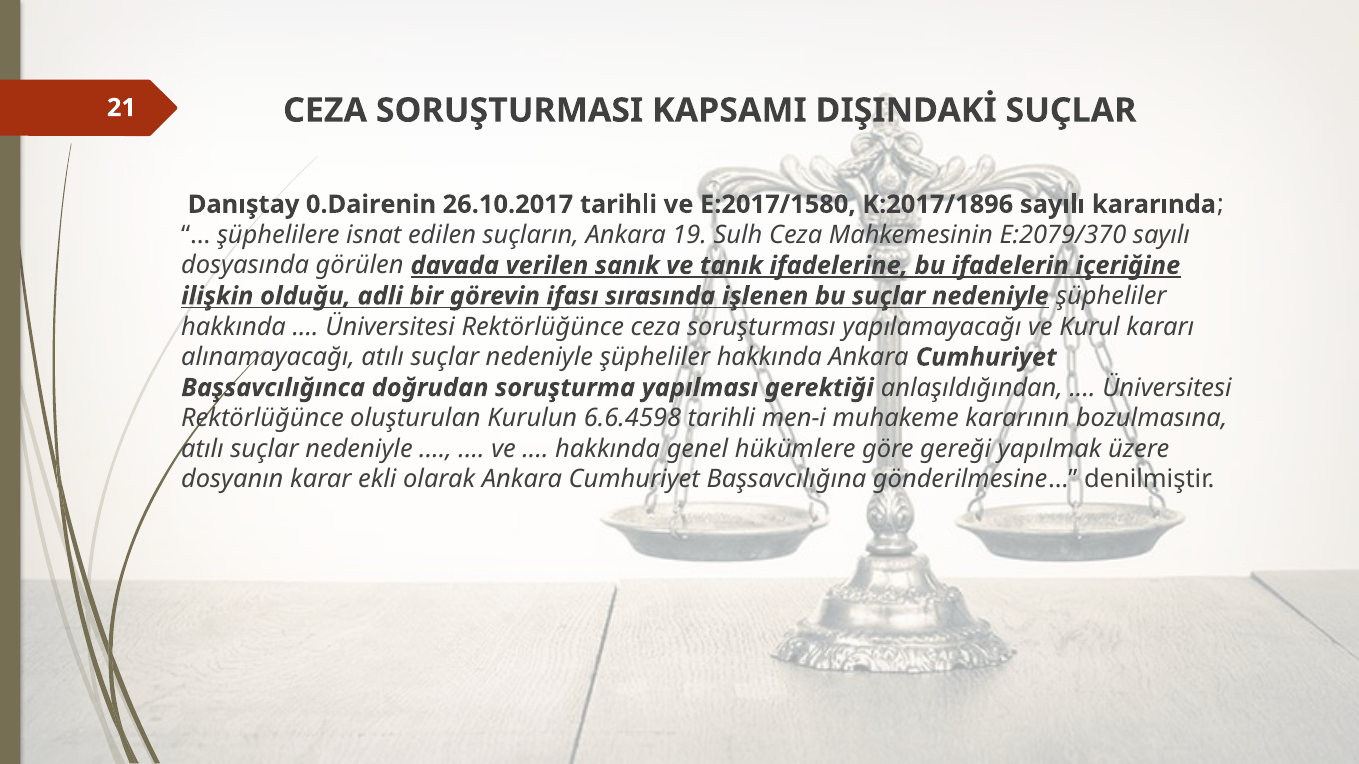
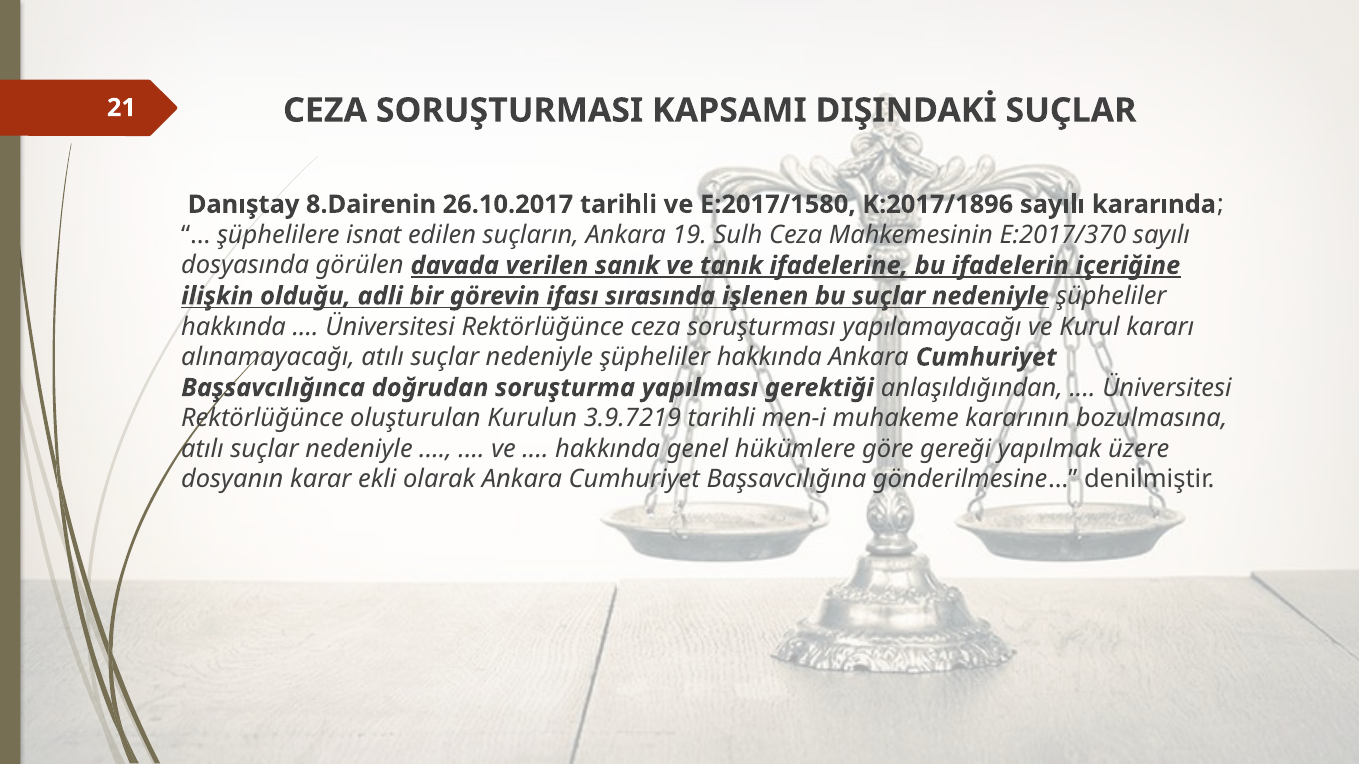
0.Dairenin: 0.Dairenin -> 8.Dairenin
E:2079/370: E:2079/370 -> E:2017/370
6.6.4598: 6.6.4598 -> 3.9.7219
